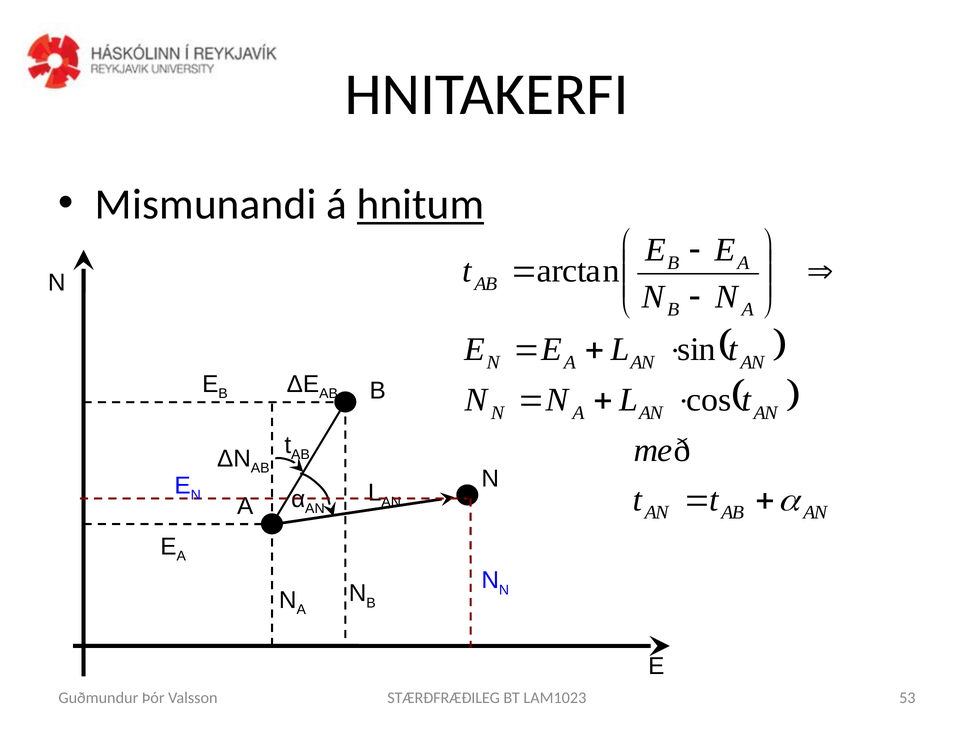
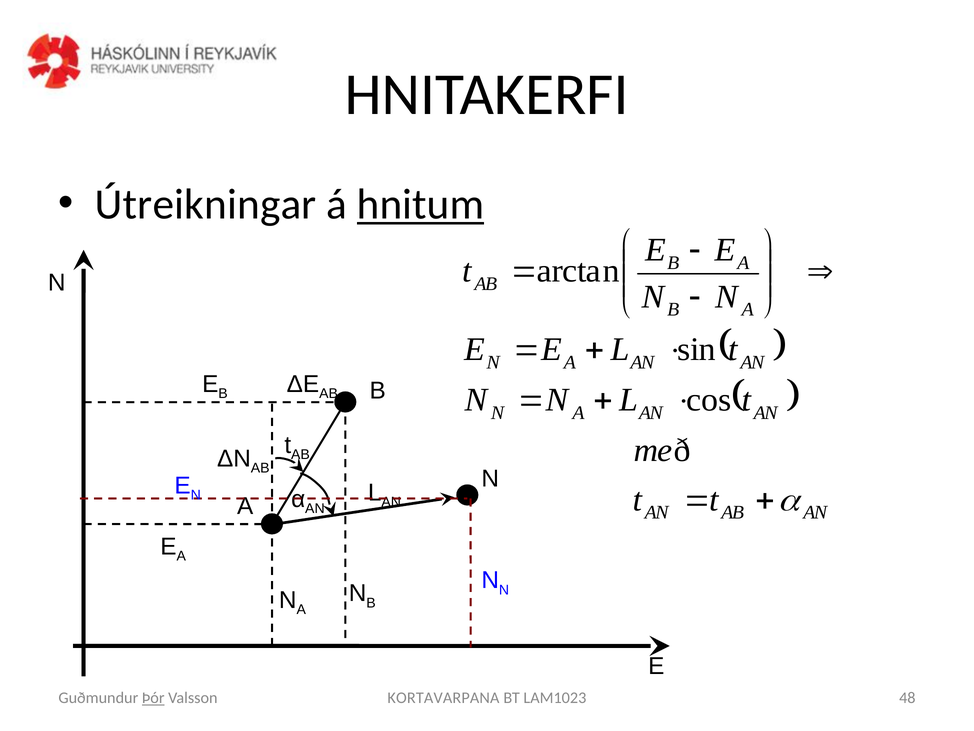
Mismunandi: Mismunandi -> Útreikningar
Þór underline: none -> present
STÆRÐFRÆÐILEG: STÆRÐFRÆÐILEG -> KORTAVARPANA
53: 53 -> 48
